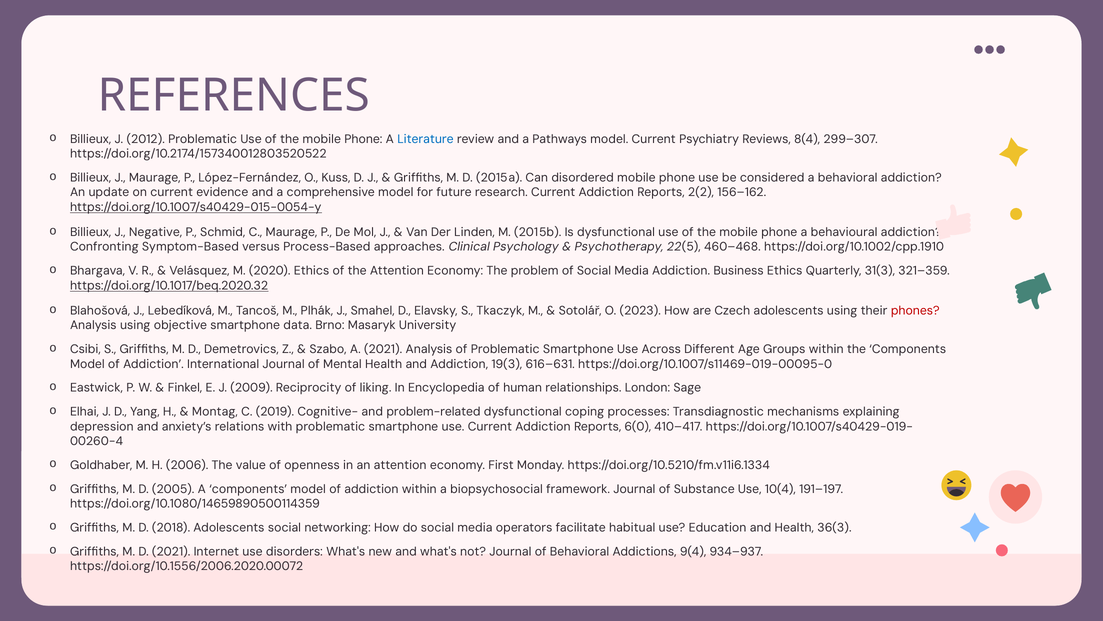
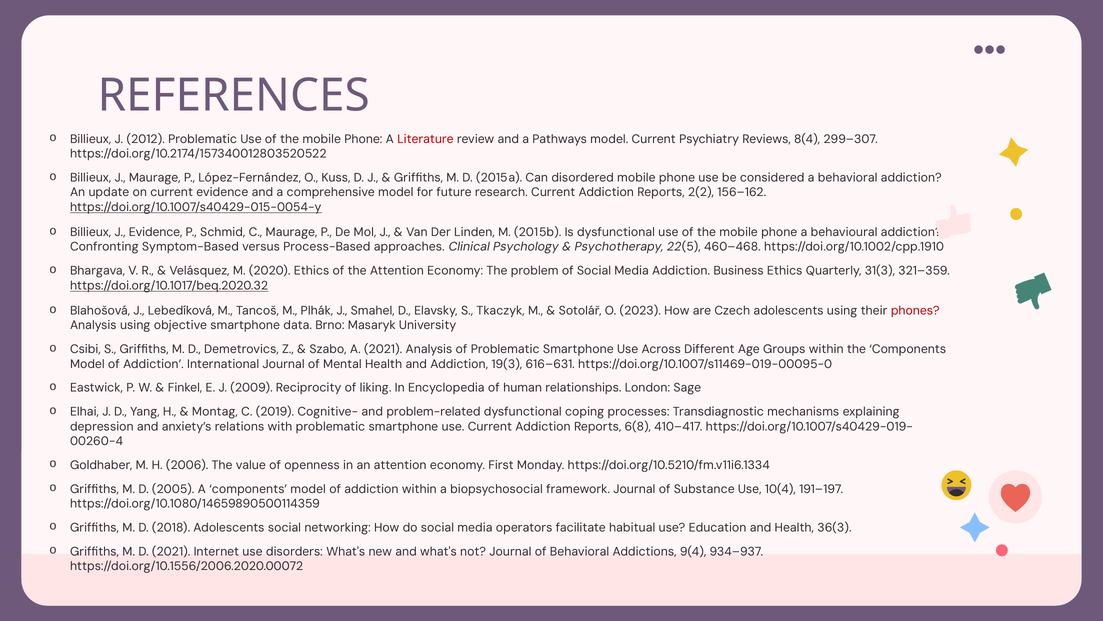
Literature colour: blue -> red
J Negative: Negative -> Evidence
6(0: 6(0 -> 6(8
